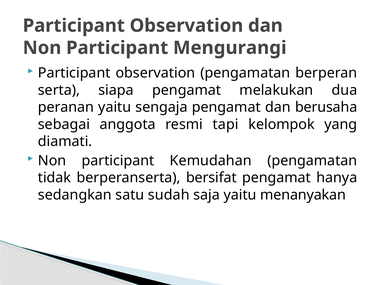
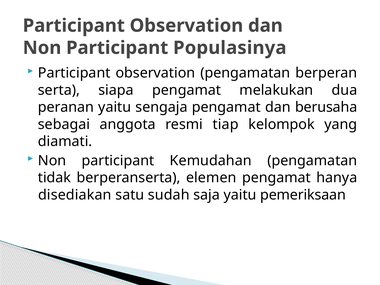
Mengurangi: Mengurangi -> Populasinya
tapi: tapi -> tiap
bersifat: bersifat -> elemen
sedangkan: sedangkan -> disediakan
menanyakan: menanyakan -> pemeriksaan
